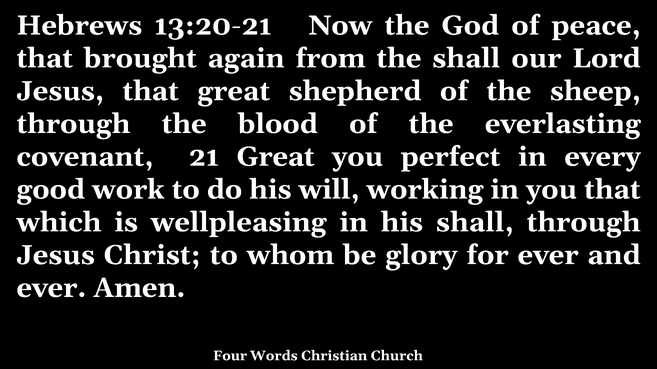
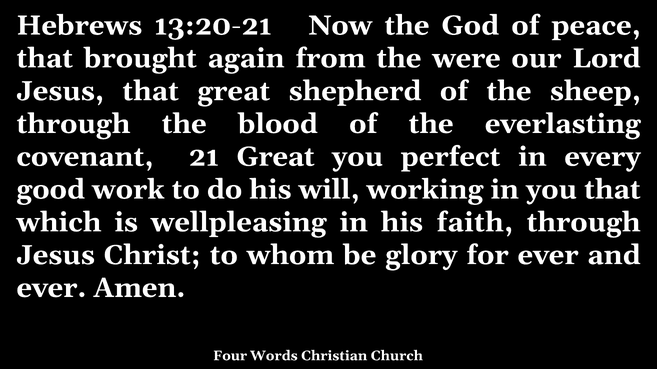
the shall: shall -> were
his shall: shall -> faith
